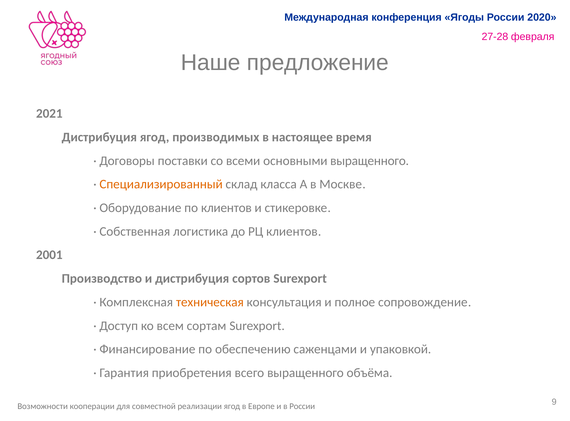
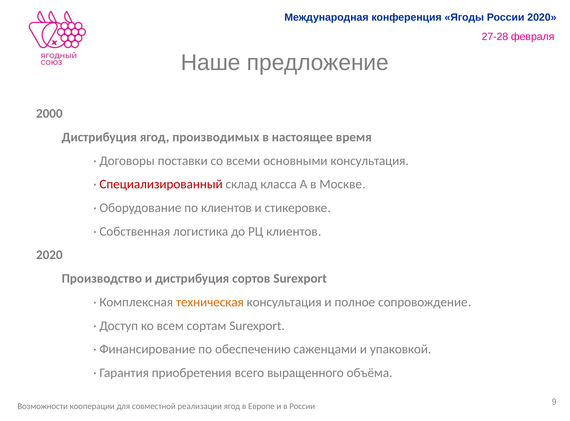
2021: 2021 -> 2000
основными выращенного: выращенного -> консультация
Специализированный colour: orange -> red
2001 at (49, 255): 2001 -> 2020
